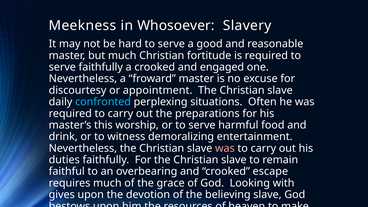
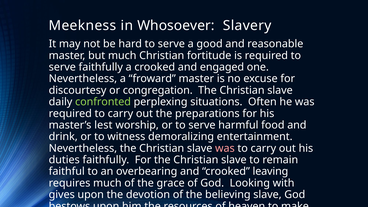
appointment: appointment -> congregation
confronted colour: light blue -> light green
this: this -> lest
escape: escape -> leaving
